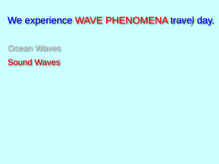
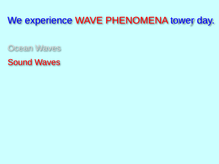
travel: travel -> tower
